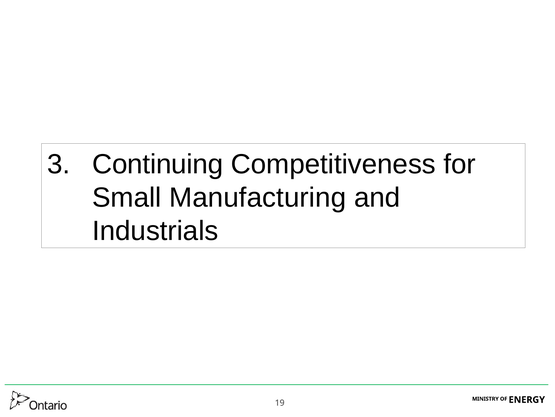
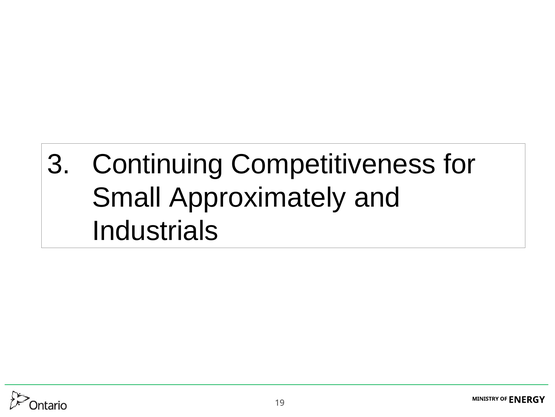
Manufacturing: Manufacturing -> Approximately
